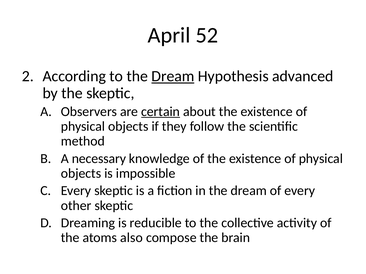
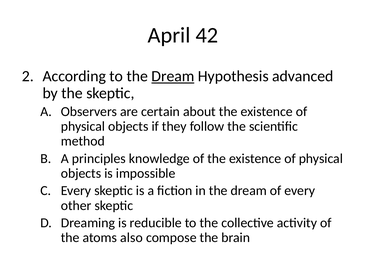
52: 52 -> 42
certain underline: present -> none
necessary: necessary -> principles
